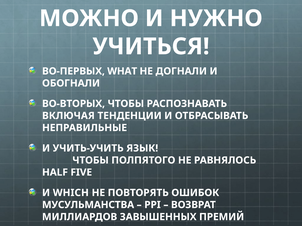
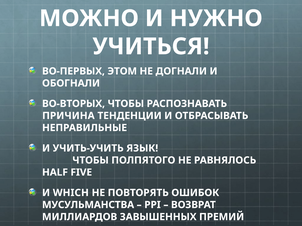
ВО-ПЕРВЫХ WHAT: WHAT -> ЭТОМ
ВКЛЮЧАЯ: ВКЛЮЧАЯ -> ПРИЧИНА
